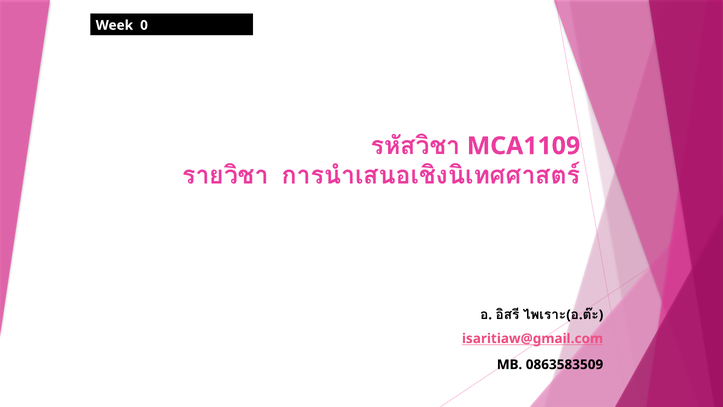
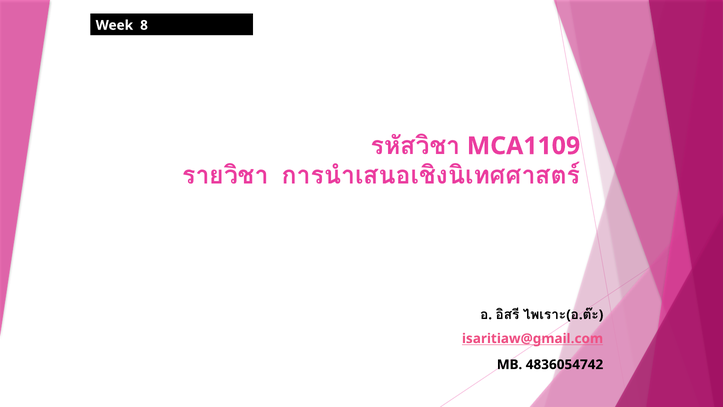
0: 0 -> 8
0863583509: 0863583509 -> 4836054742
